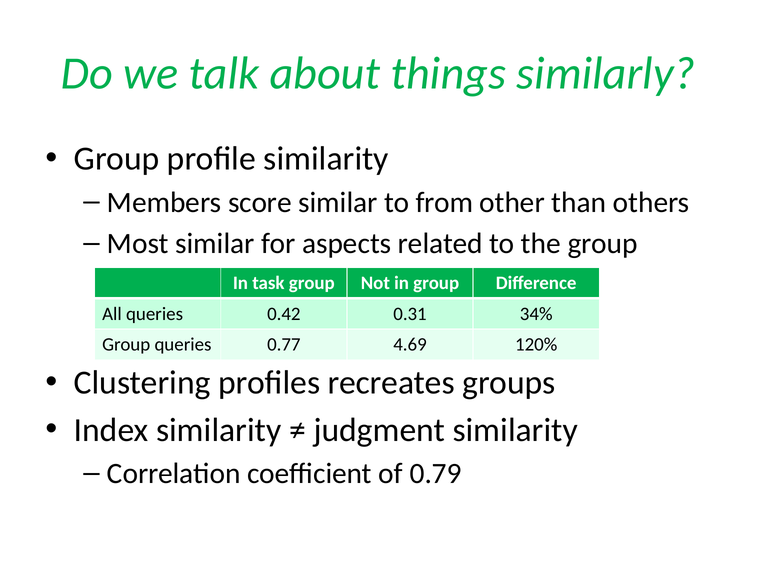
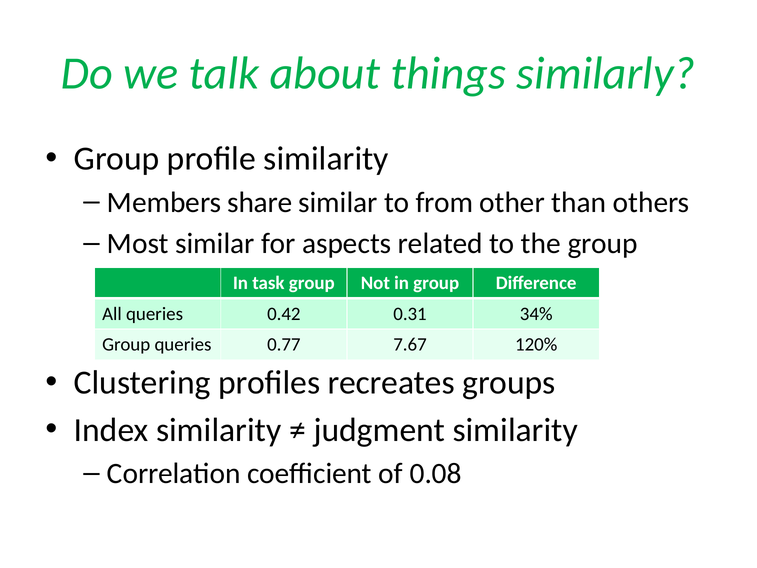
score: score -> share
4.69: 4.69 -> 7.67
0.79: 0.79 -> 0.08
